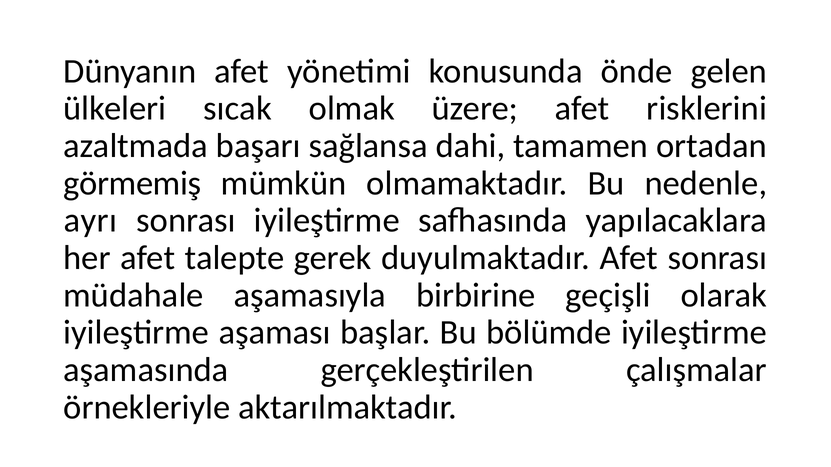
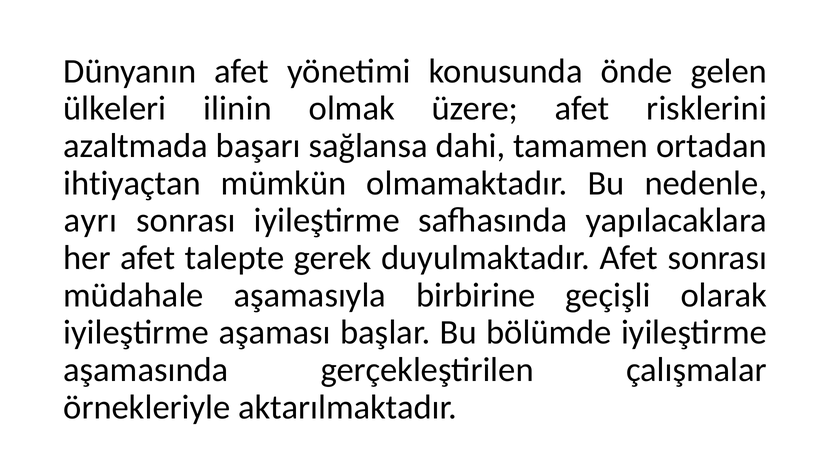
sıcak: sıcak -> ilinin
görmemiş: görmemiş -> ihtiyaçtan
